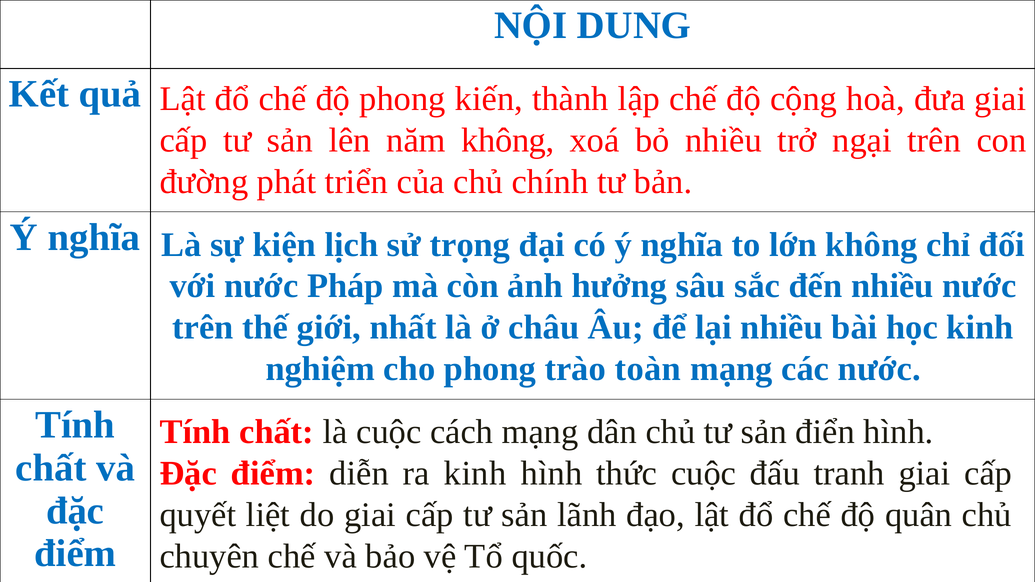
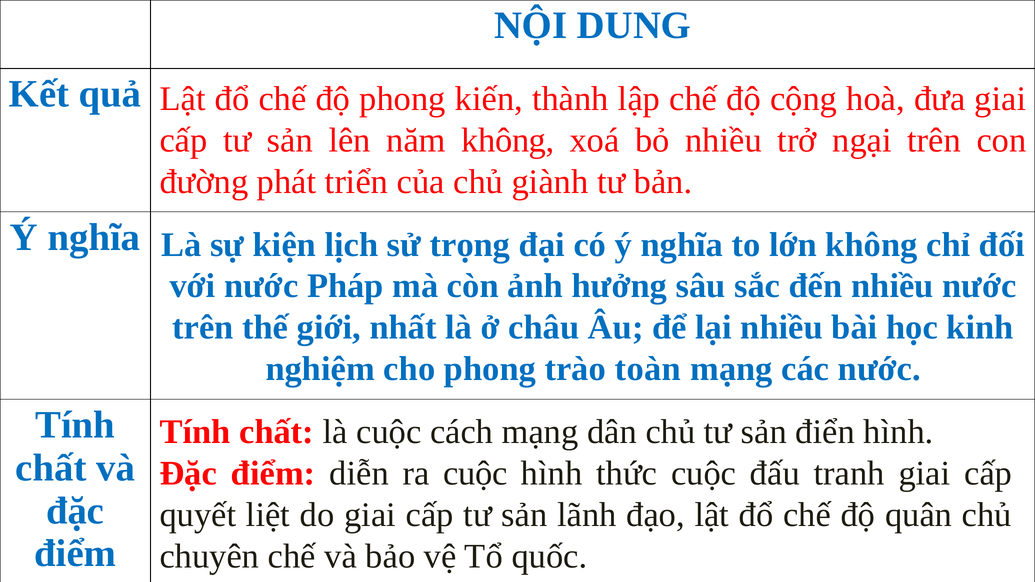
chính: chính -> giành
ra kinh: kinh -> cuộc
